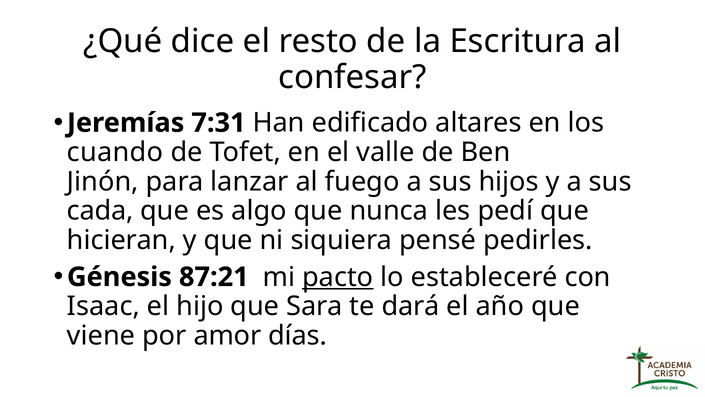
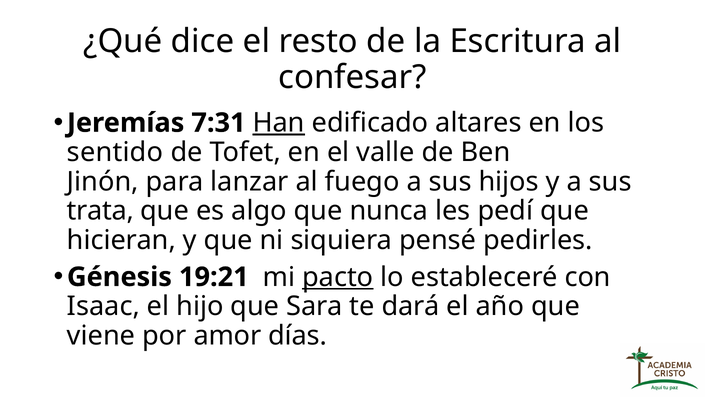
Han underline: none -> present
cuando: cuando -> sentido
cada: cada -> trata
87:21: 87:21 -> 19:21
